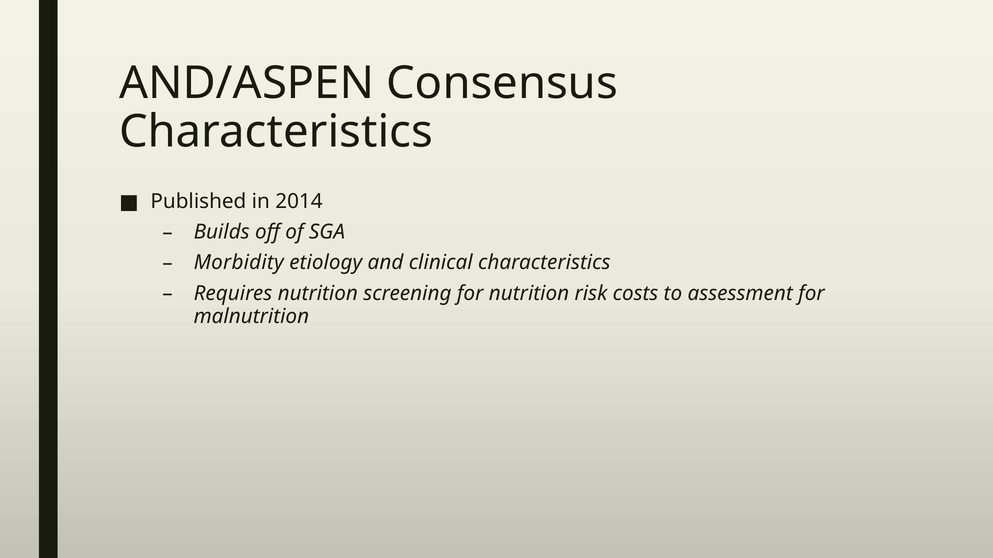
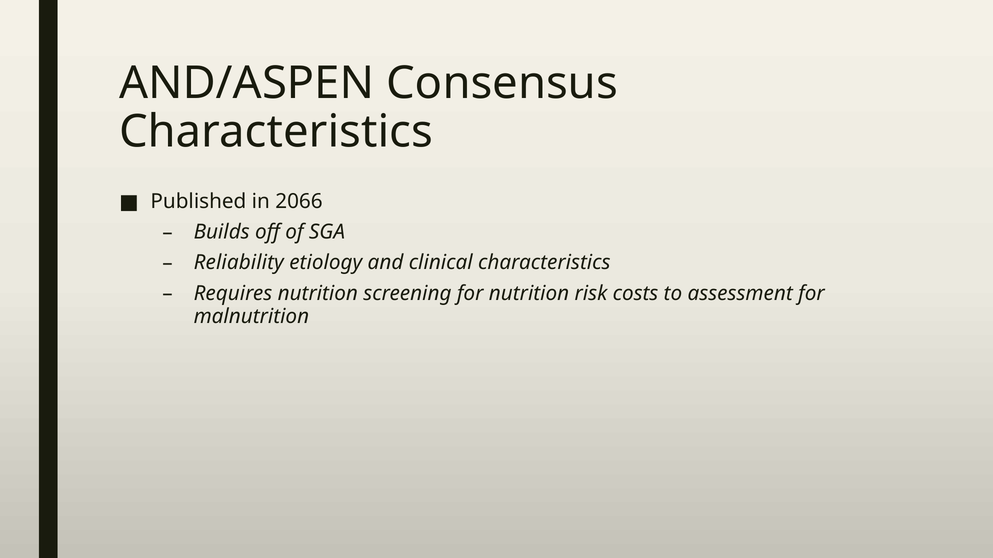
2014: 2014 -> 2066
Morbidity: Morbidity -> Reliability
